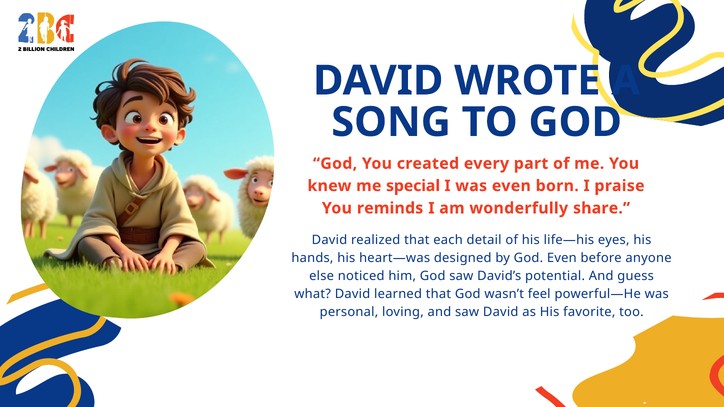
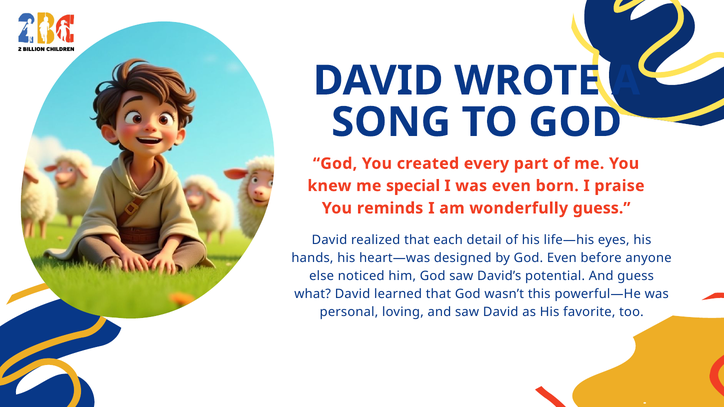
wonderfully share: share -> guess
feel: feel -> this
